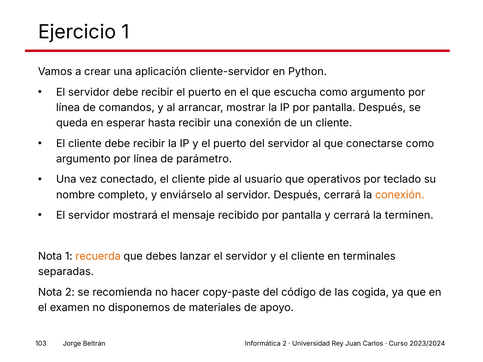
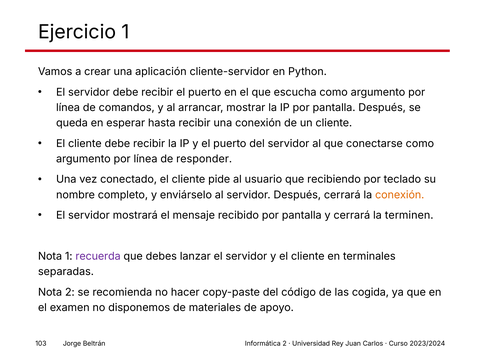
parámetro: parámetro -> responder
operativos: operativos -> recibiendo
recuerda colour: orange -> purple
